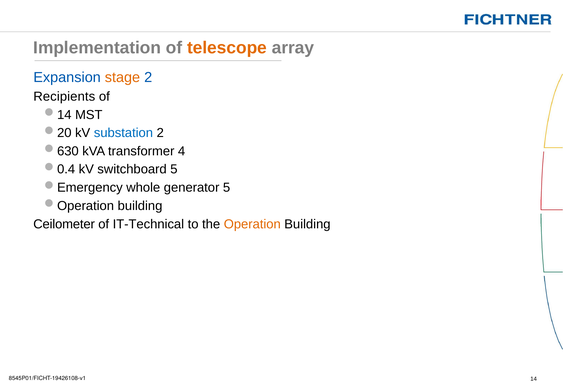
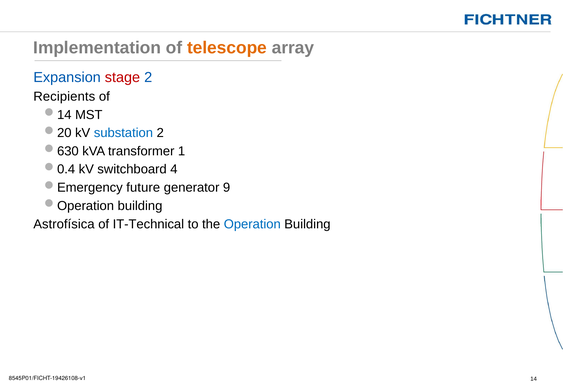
stage colour: orange -> red
4: 4 -> 1
switchboard 5: 5 -> 4
whole: whole -> future
generator 5: 5 -> 9
Ceilometer: Ceilometer -> Astrofísica
Operation colour: orange -> blue
